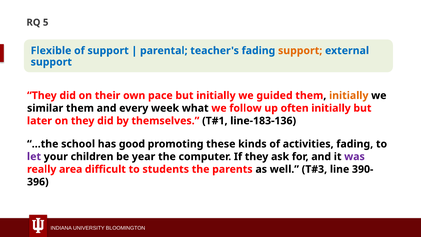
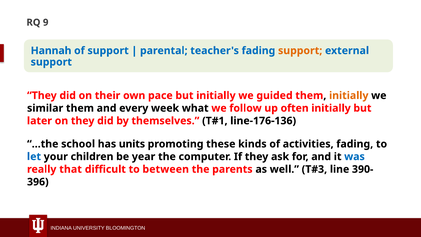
5: 5 -> 9
Flexible: Flexible -> Hannah
line-183-136: line-183-136 -> line-176-136
good: good -> units
let colour: purple -> blue
was colour: purple -> blue
area: area -> that
students: students -> between
